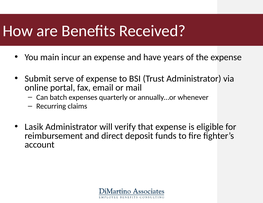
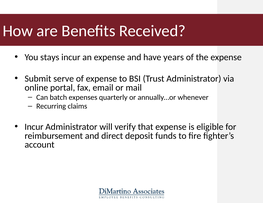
main: main -> stays
Lasik at (34, 127): Lasik -> Incur
